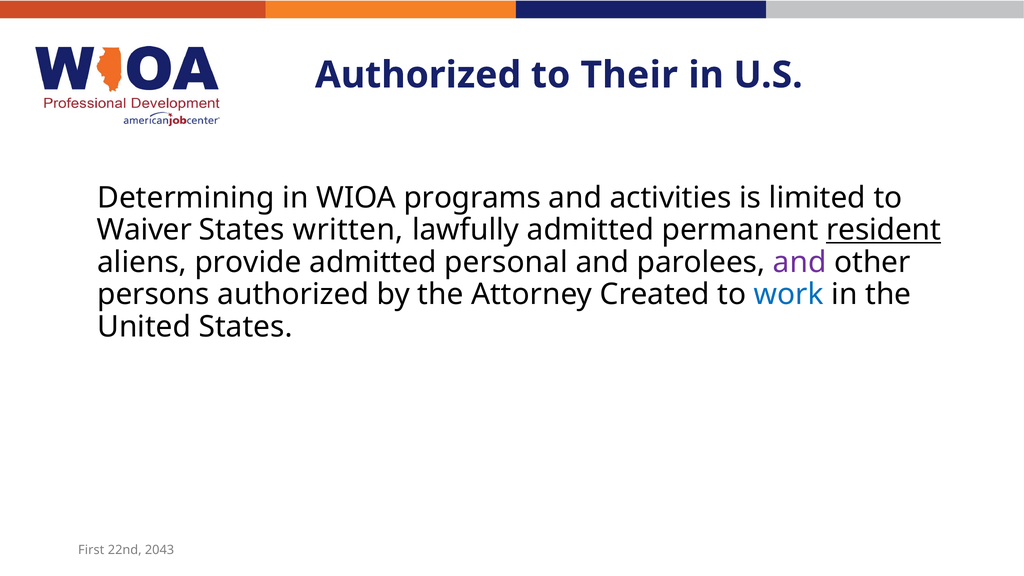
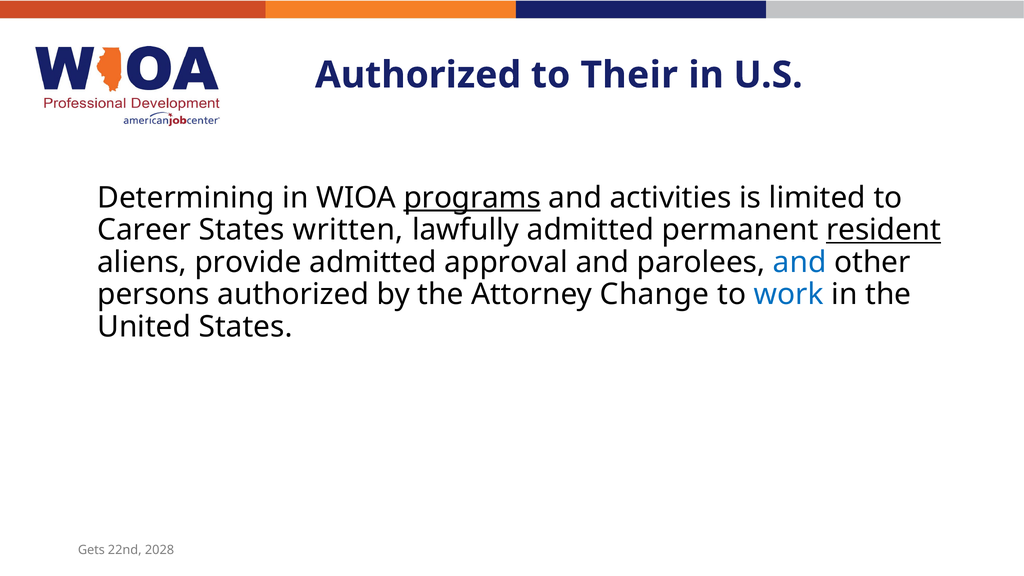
programs underline: none -> present
Waiver: Waiver -> Career
personal: personal -> approval
and at (800, 262) colour: purple -> blue
Created: Created -> Change
First: First -> Gets
2043: 2043 -> 2028
